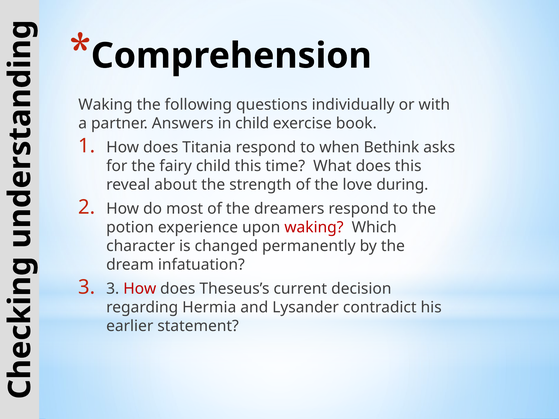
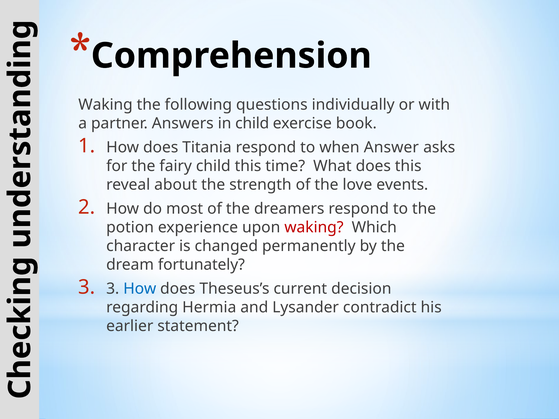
Bethink: Bethink -> Answer
during: during -> events
infatuation: infatuation -> fortunately
How at (140, 289) colour: red -> blue
